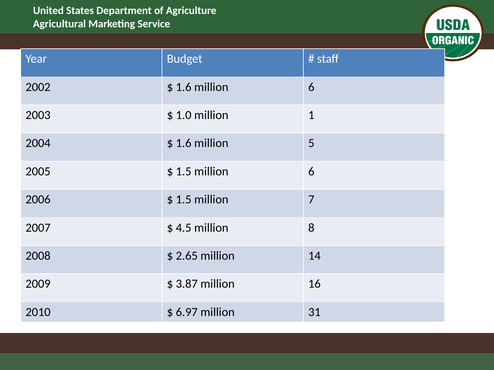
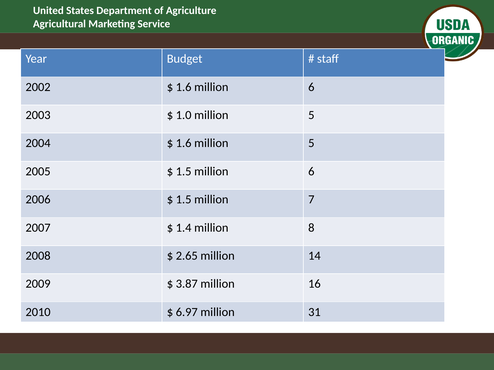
1.0 million 1: 1 -> 5
4.5: 4.5 -> 1.4
